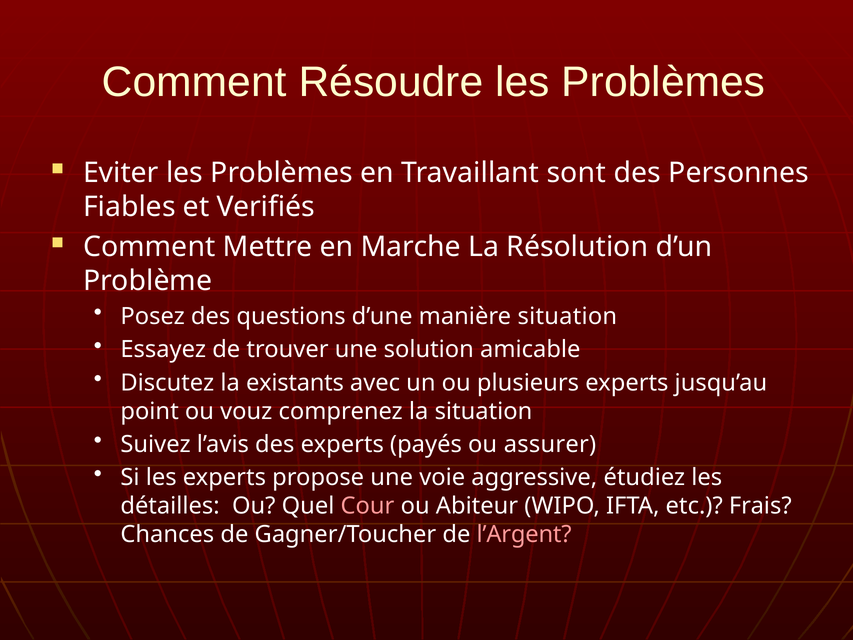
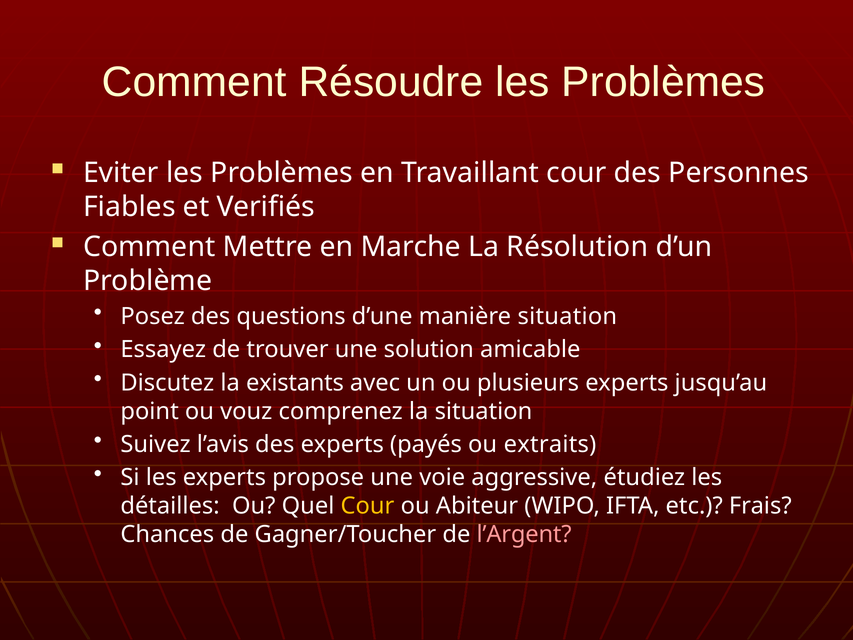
Travaillant sont: sont -> cour
assurer: assurer -> extraits
Cour at (367, 506) colour: pink -> yellow
